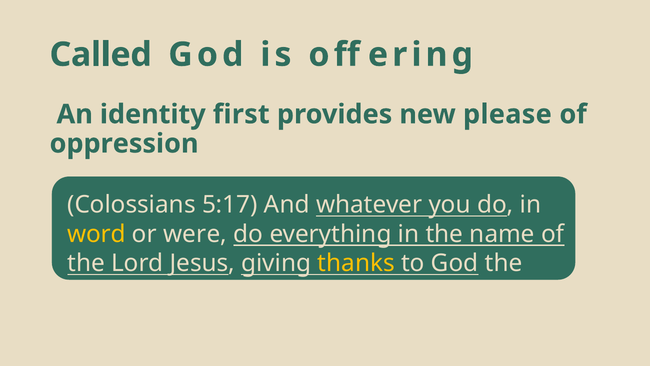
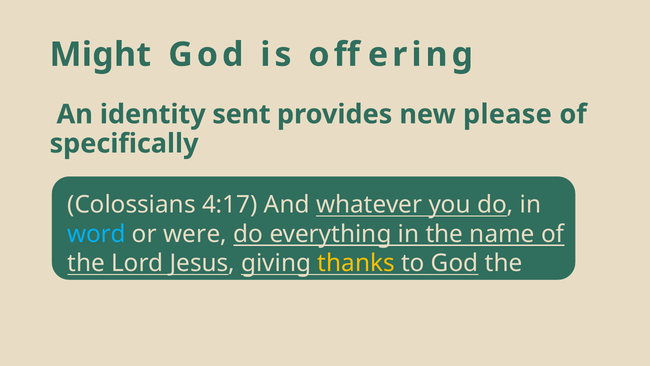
Called: Called -> Might
first: first -> sent
oppression: oppression -> specifically
5:17: 5:17 -> 4:17
word colour: yellow -> light blue
